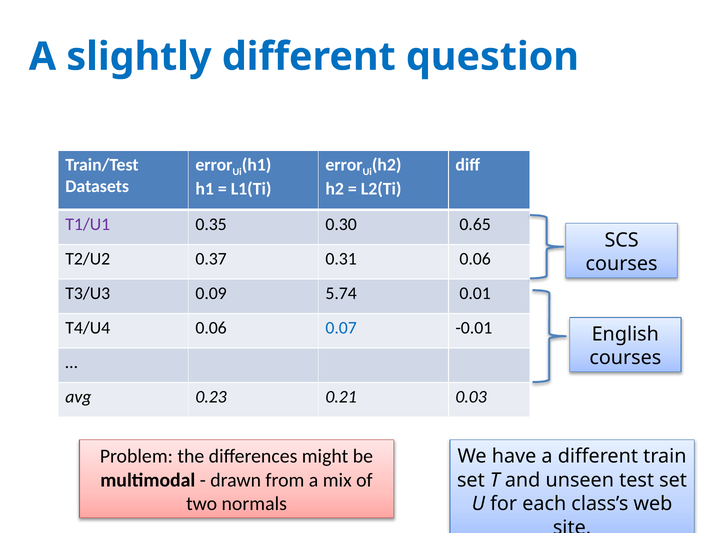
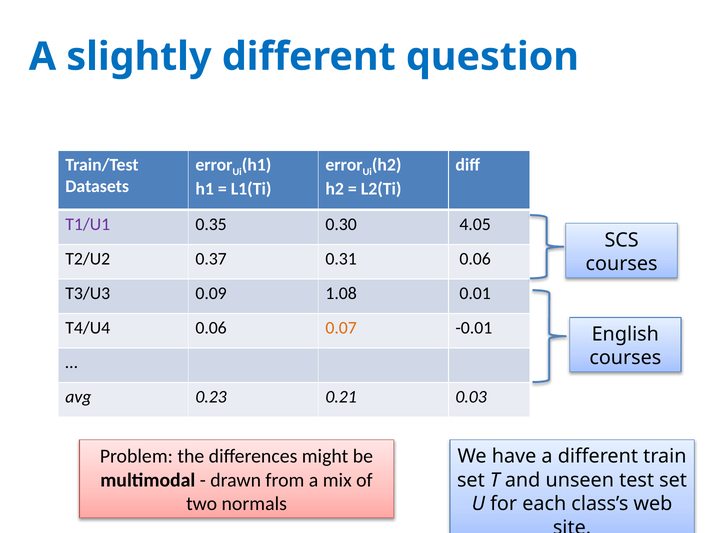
0.65: 0.65 -> 4.05
5.74: 5.74 -> 1.08
0.07 colour: blue -> orange
